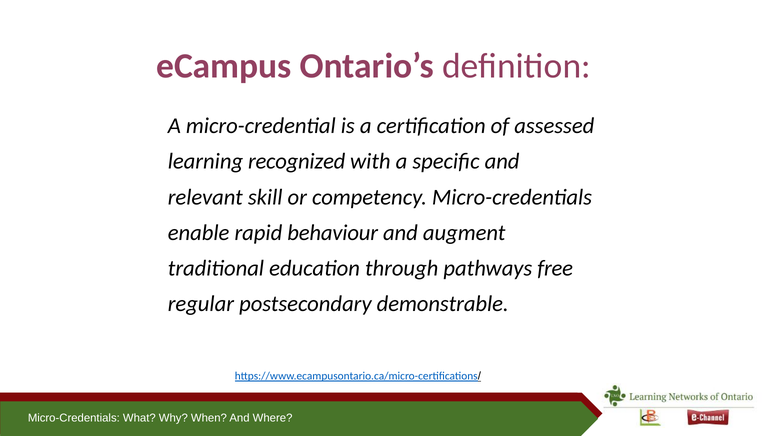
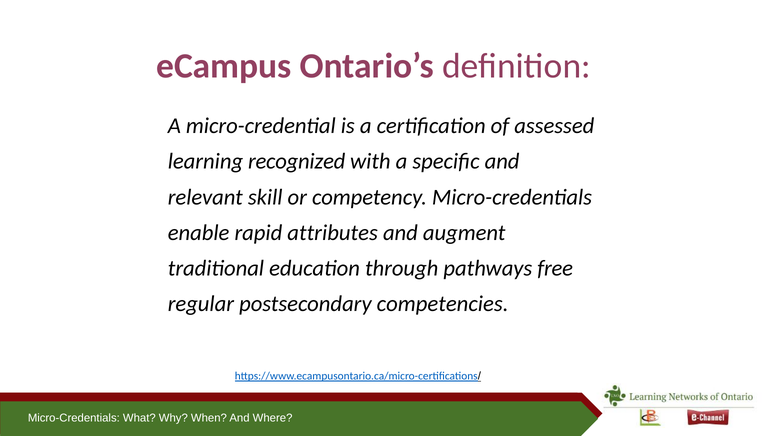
behaviour: behaviour -> attributes
demonstrable: demonstrable -> competencies
